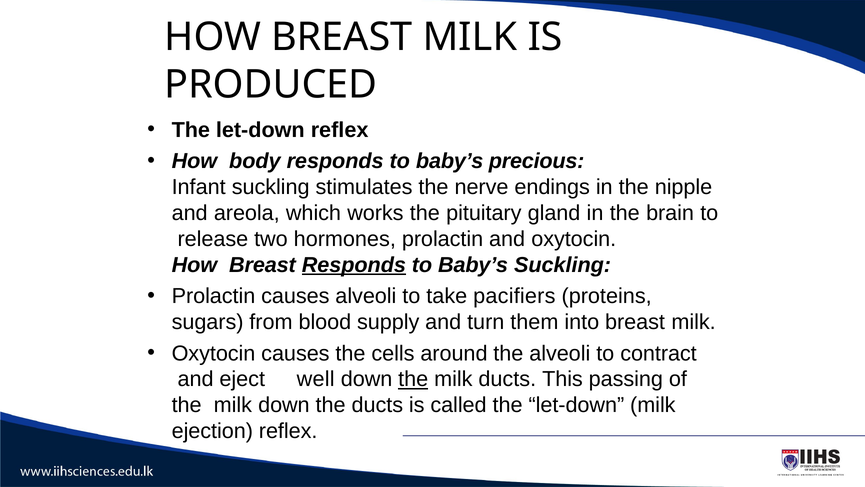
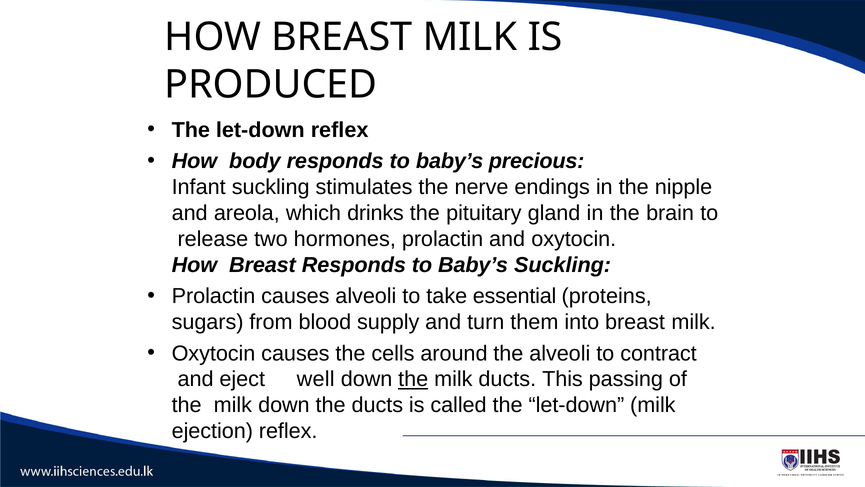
works: works -> drinks
Responds at (354, 265) underline: present -> none
pacifiers: pacifiers -> essential
